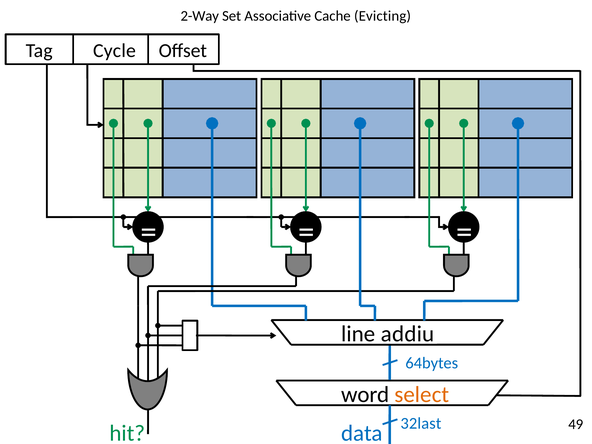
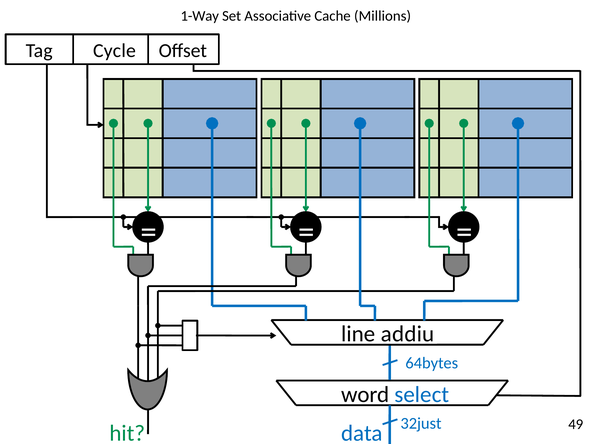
2-Way: 2-Way -> 1-Way
Evicting: Evicting -> Millions
select colour: orange -> blue
32last: 32last -> 32just
